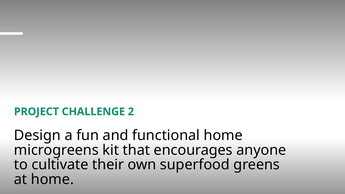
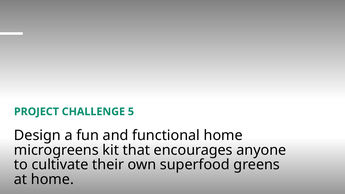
2: 2 -> 5
